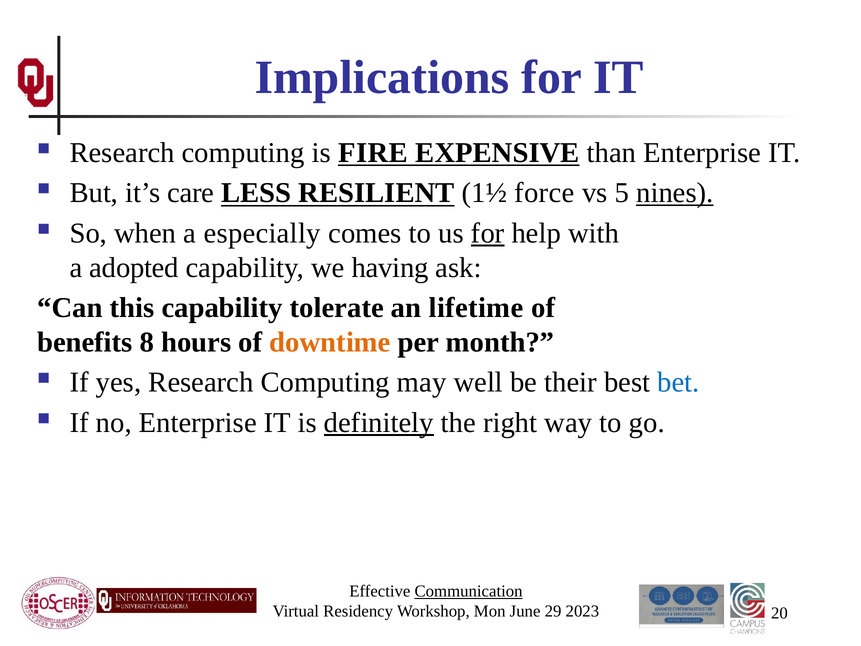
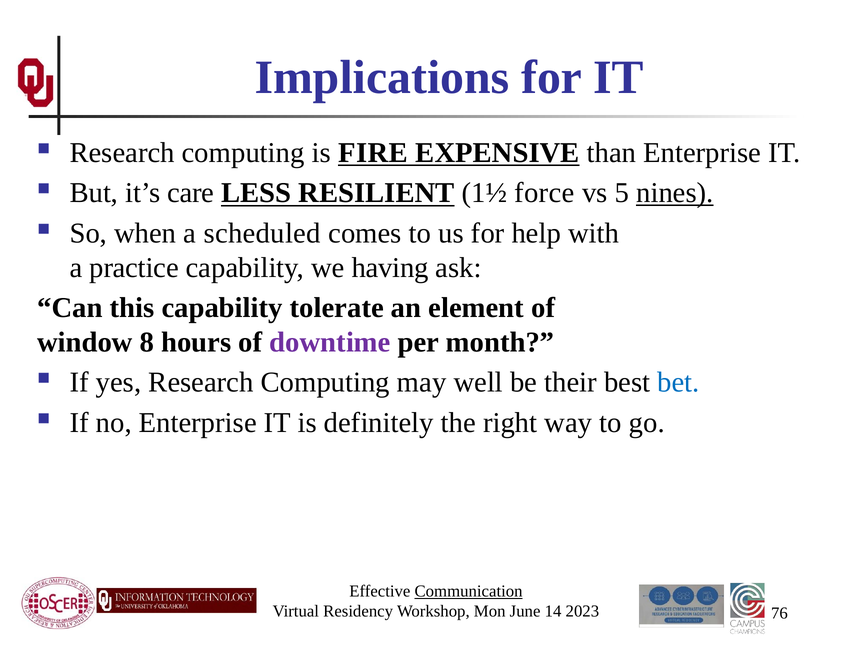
especially: especially -> scheduled
for at (488, 233) underline: present -> none
adopted: adopted -> practice
lifetime: lifetime -> element
benefits: benefits -> window
downtime colour: orange -> purple
definitely underline: present -> none
29: 29 -> 14
20: 20 -> 76
